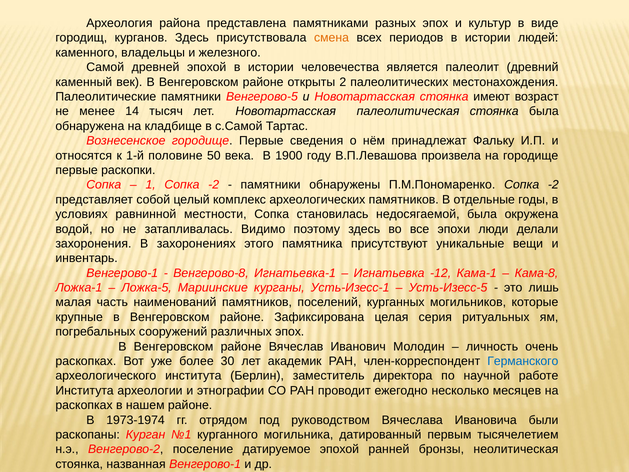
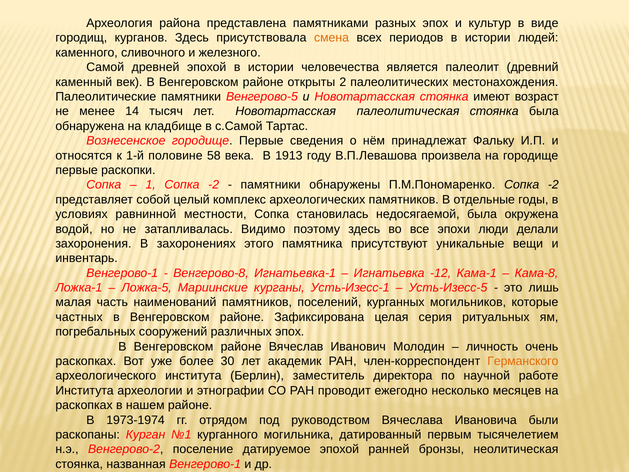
владельцы: владельцы -> сливочного
50: 50 -> 58
1900: 1900 -> 1913
крупные: крупные -> частных
Германского colour: blue -> orange
